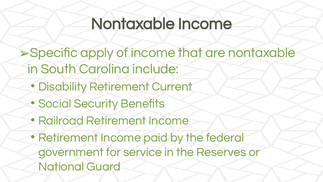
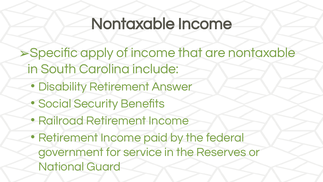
Current: Current -> Answer
